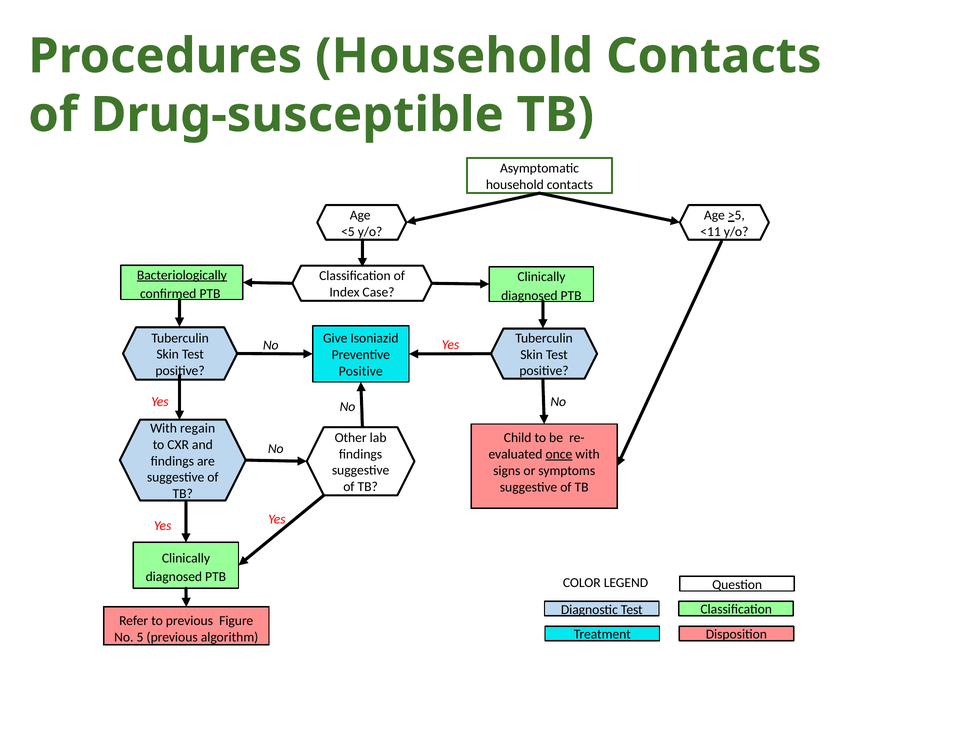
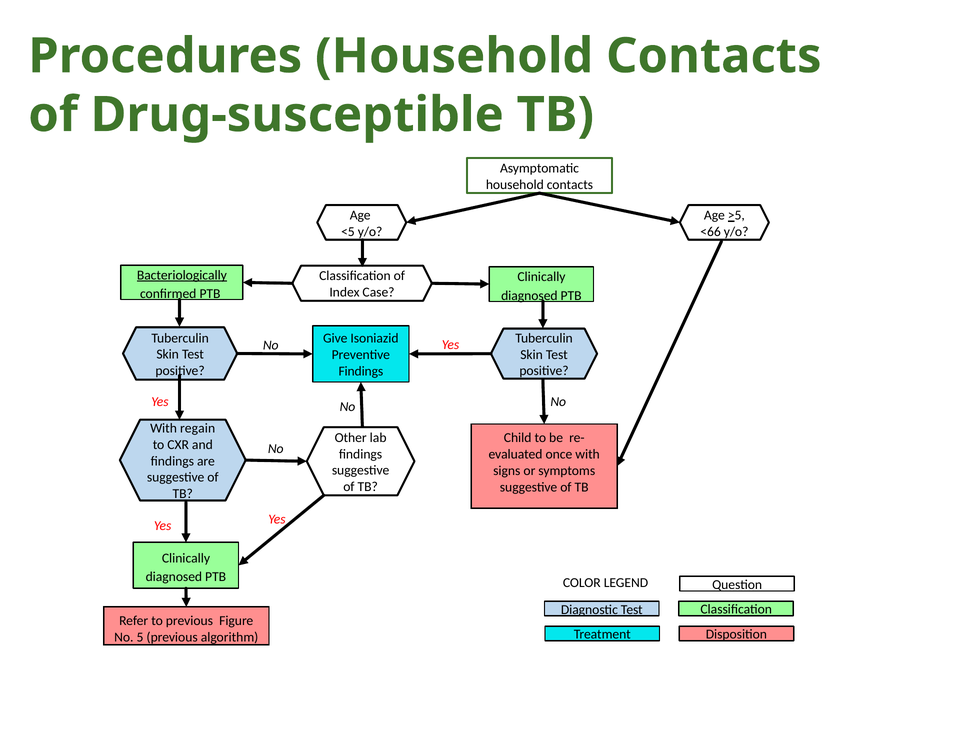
<11: <11 -> <66
Positive at (361, 371): Positive -> Findings
once underline: present -> none
